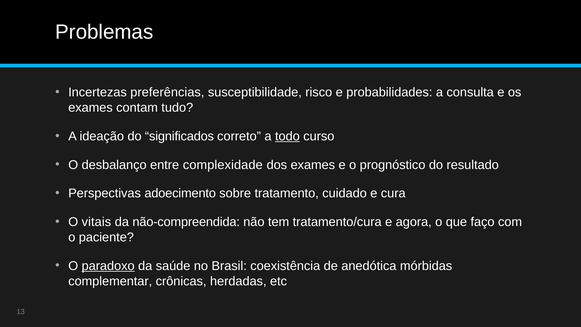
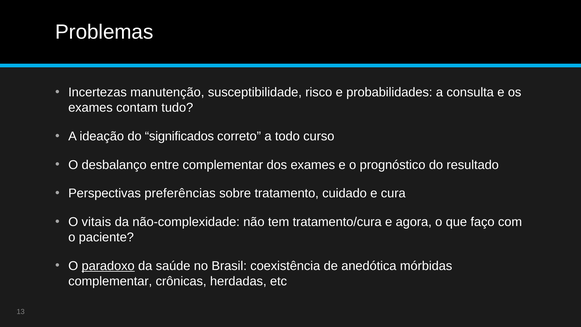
preferências: preferências -> manutenção
todo underline: present -> none
entre complexidade: complexidade -> complementar
adoecimento: adoecimento -> preferências
não-compreendida: não-compreendida -> não-complexidade
